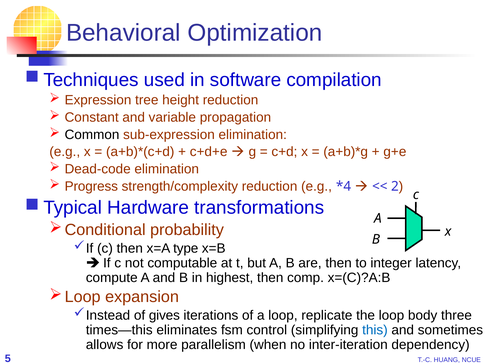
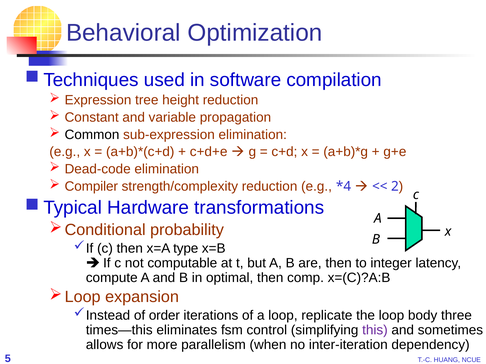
Progress: Progress -> Compiler
highest: highest -> optimal
gives: gives -> order
this colour: blue -> purple
